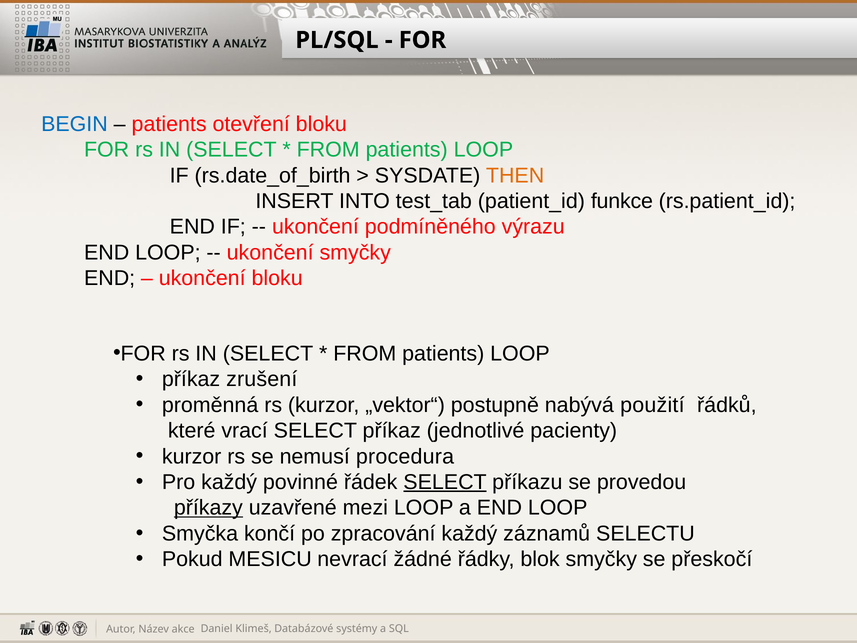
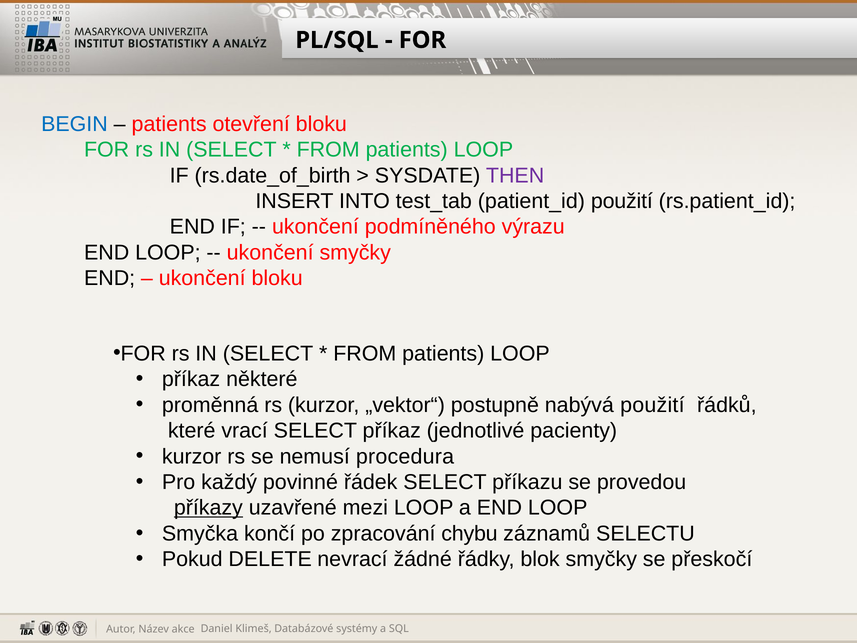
THEN colour: orange -> purple
patient_id funkce: funkce -> použití
zrušení: zrušení -> některé
SELECT at (445, 482) underline: present -> none
zpracování každý: každý -> chybu
MESICU: MESICU -> DELETE
